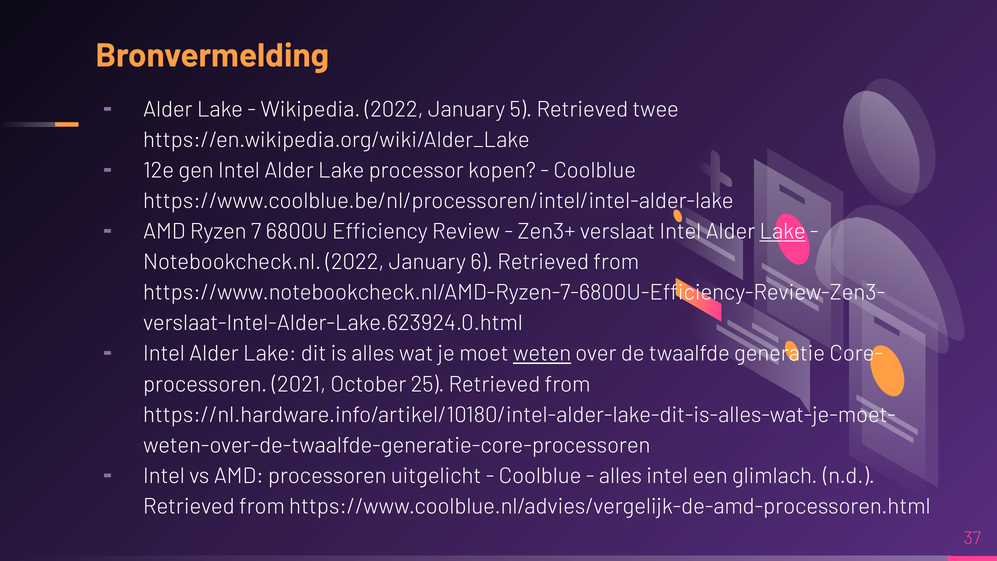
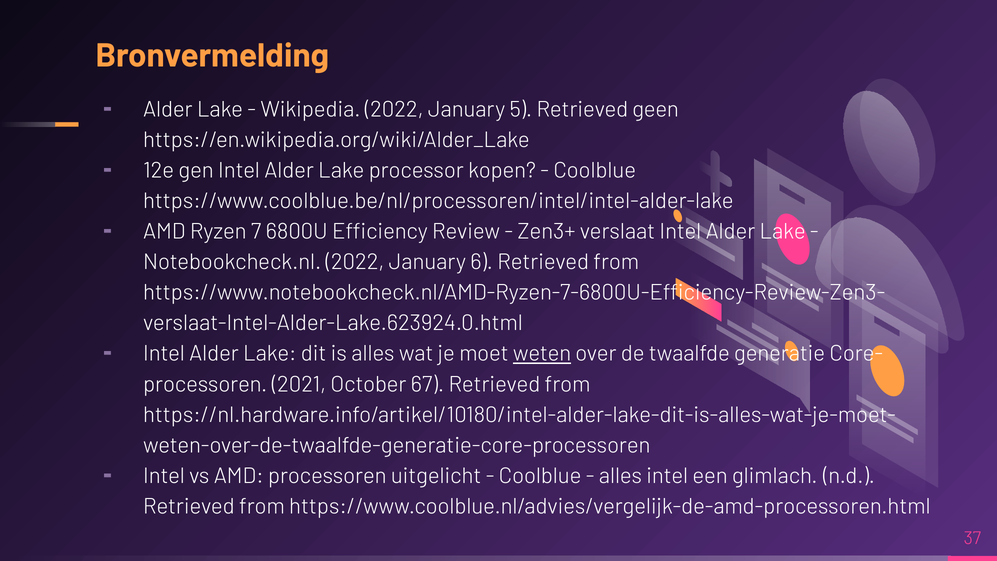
twee: twee -> geen
Lake at (783, 231) underline: present -> none
25: 25 -> 67
